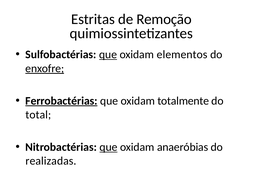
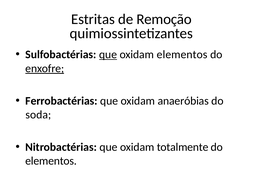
Ferrobactérias underline: present -> none
totalmente: totalmente -> anaeróbias
total: total -> soda
que at (108, 147) underline: present -> none
anaeróbias: anaeróbias -> totalmente
realizadas at (51, 161): realizadas -> elementos
